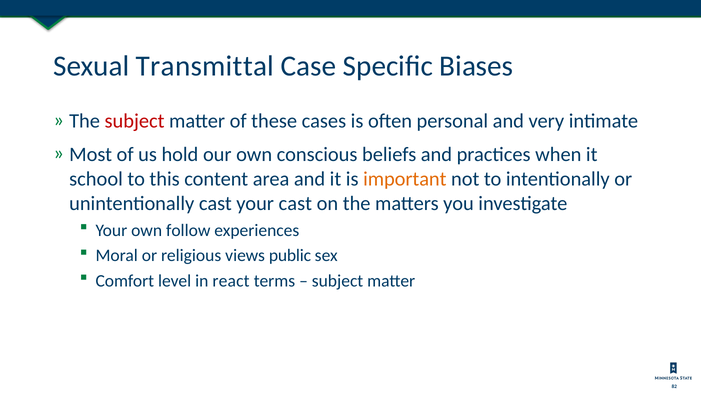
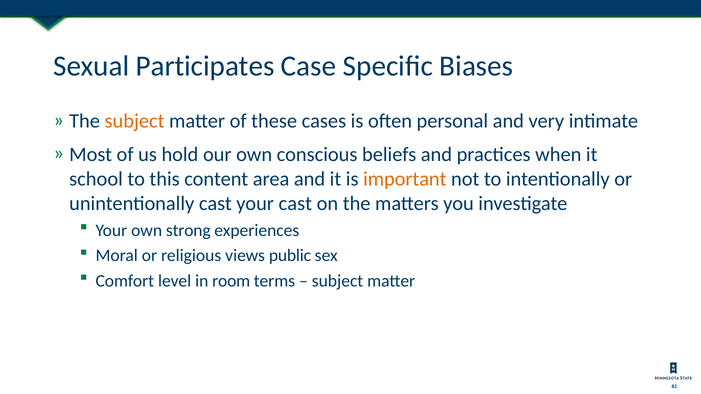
Transmittal: Transmittal -> Participates
subject at (135, 121) colour: red -> orange
follow: follow -> strong
react: react -> room
